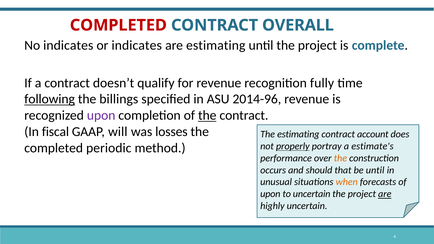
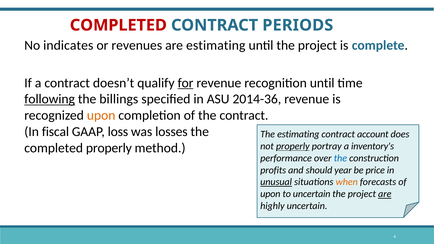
OVERALL: OVERALL -> PERIODS
or indicates: indicates -> revenues
for underline: none -> present
recognition fully: fully -> until
2014-96: 2014-96 -> 2014-36
upon at (101, 115) colour: purple -> orange
the at (207, 115) underline: present -> none
will: will -> loss
estimate's: estimate's -> inventory's
completed periodic: periodic -> properly
the at (340, 158) colour: orange -> blue
occurs: occurs -> profits
that: that -> year
be until: until -> price
unusual underline: none -> present
